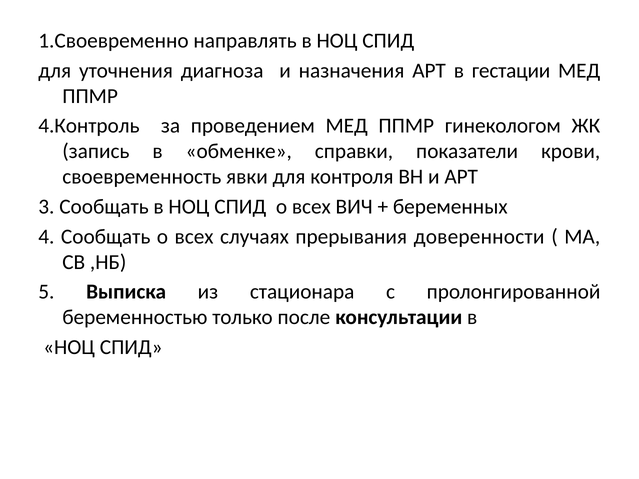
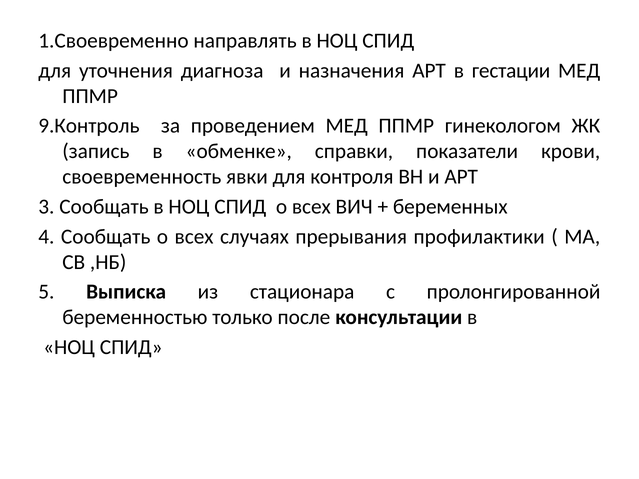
4.Контроль: 4.Контроль -> 9.Контроль
доверенности: доверенности -> профилактики
